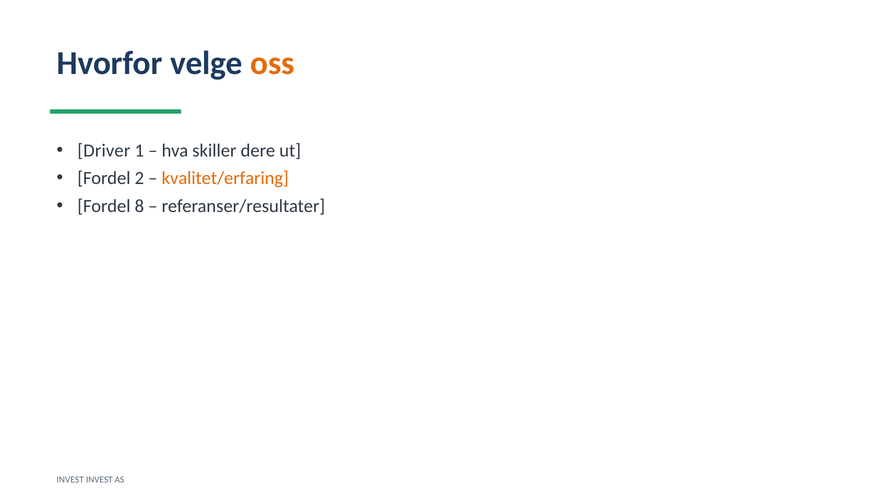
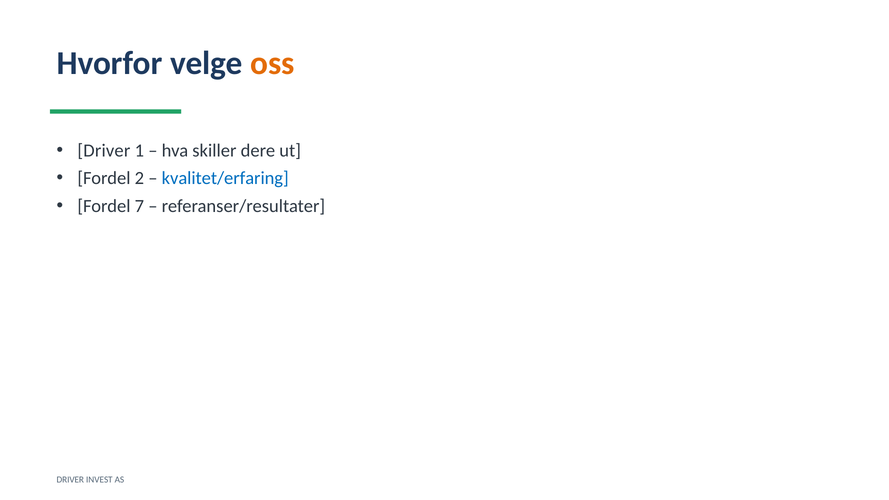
kvalitet/erfaring colour: orange -> blue
8: 8 -> 7
INVEST at (70, 480): INVEST -> DRIVER
